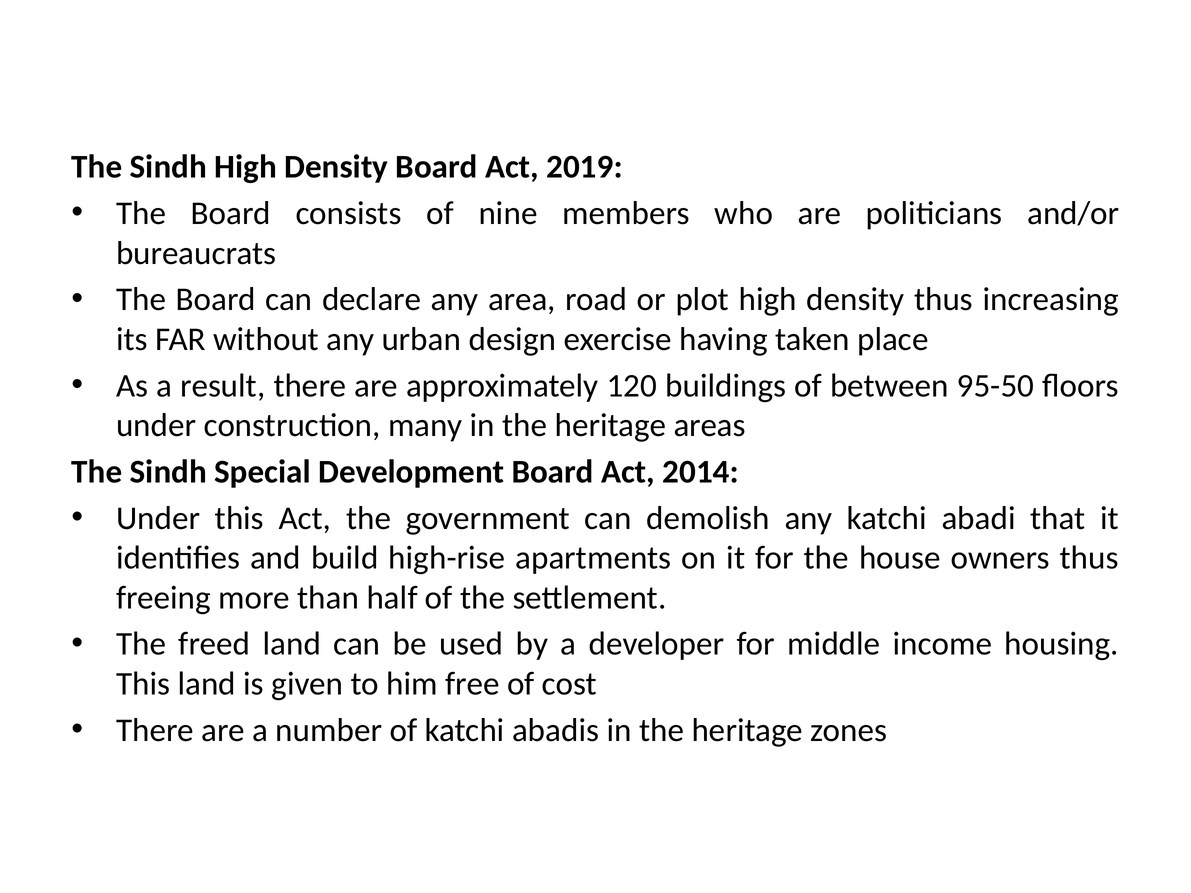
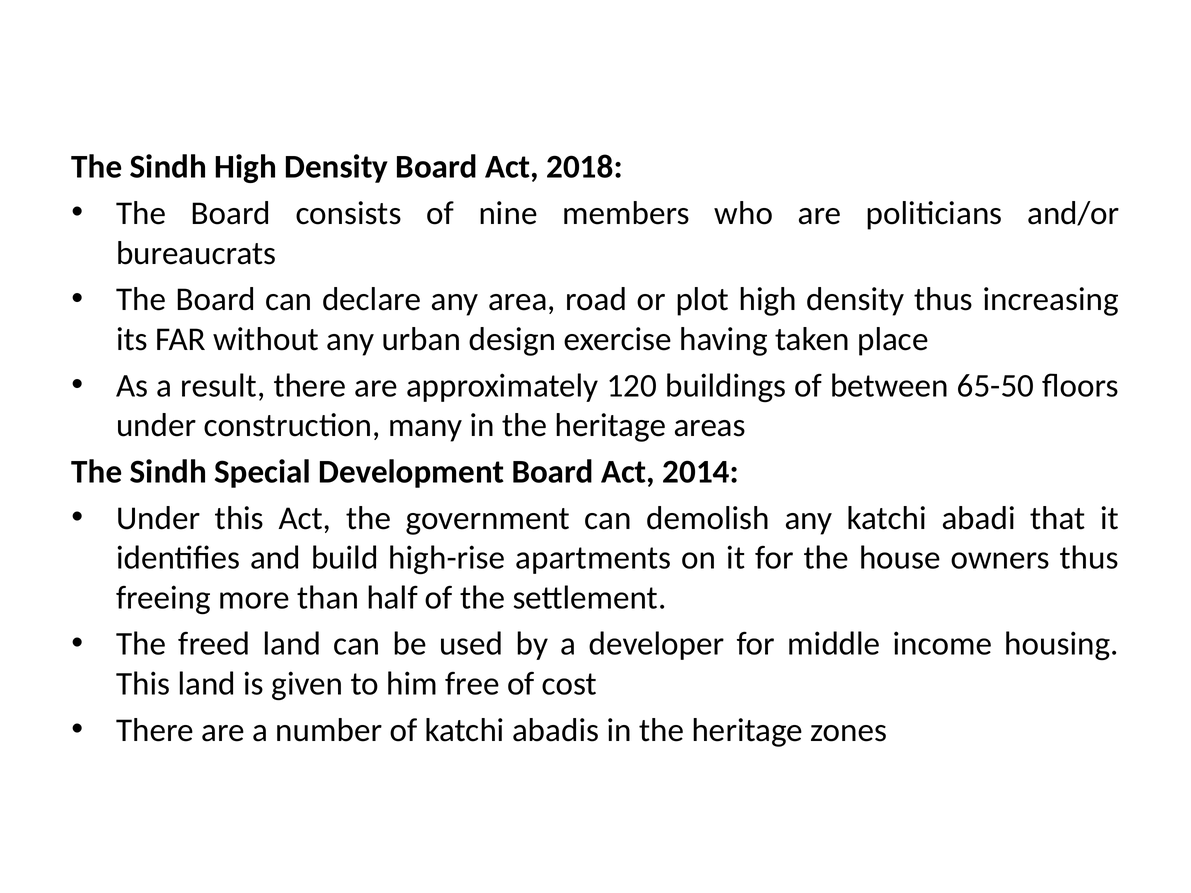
2019: 2019 -> 2018
95-50: 95-50 -> 65-50
